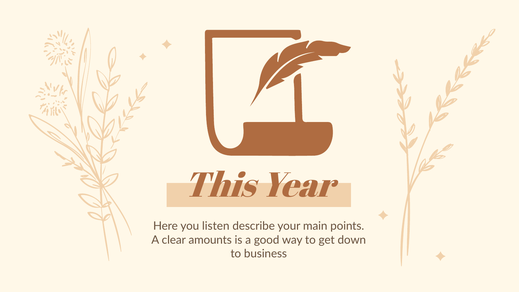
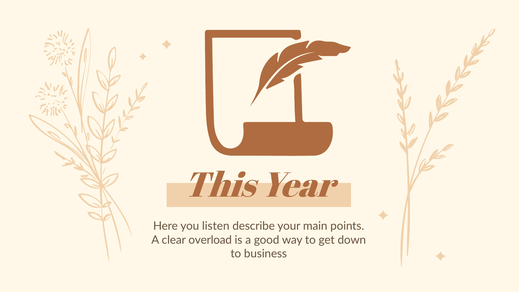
amounts: amounts -> overload
